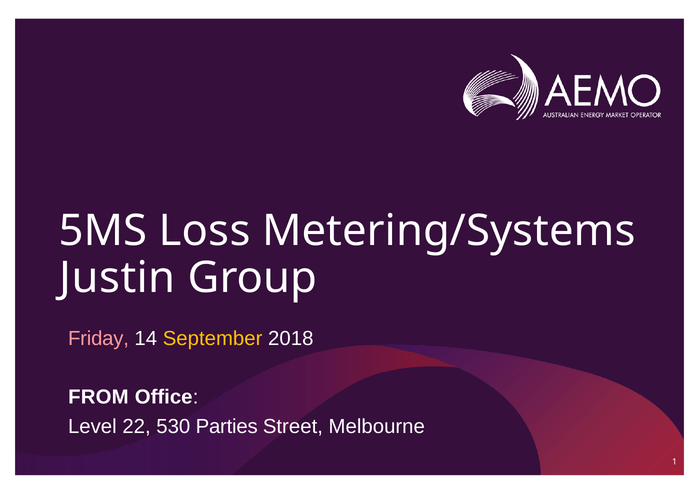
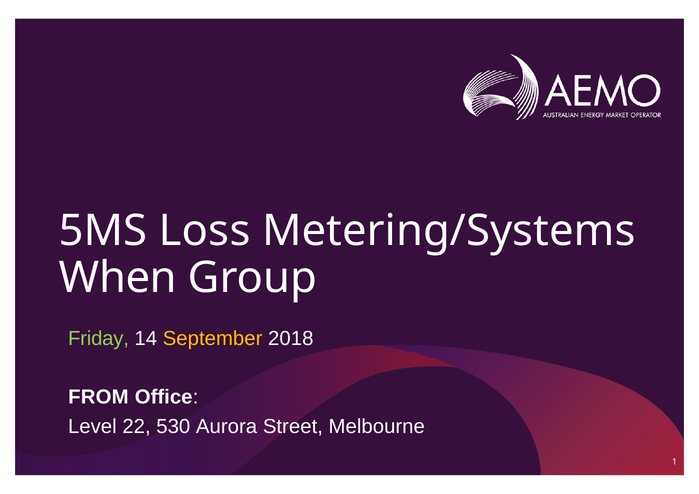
Justin: Justin -> When
Friday colour: pink -> light green
Parties: Parties -> Aurora
